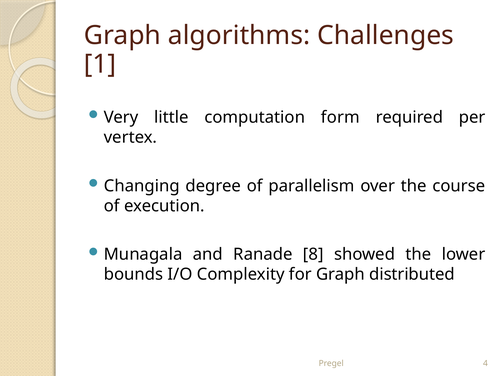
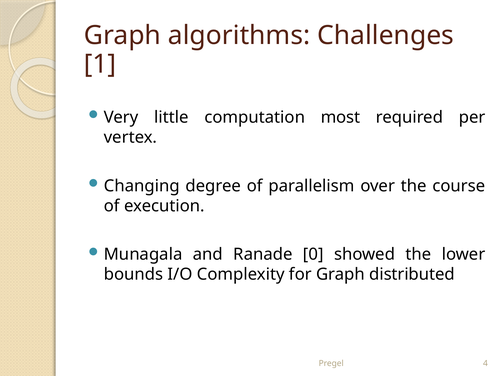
form: form -> most
8: 8 -> 0
